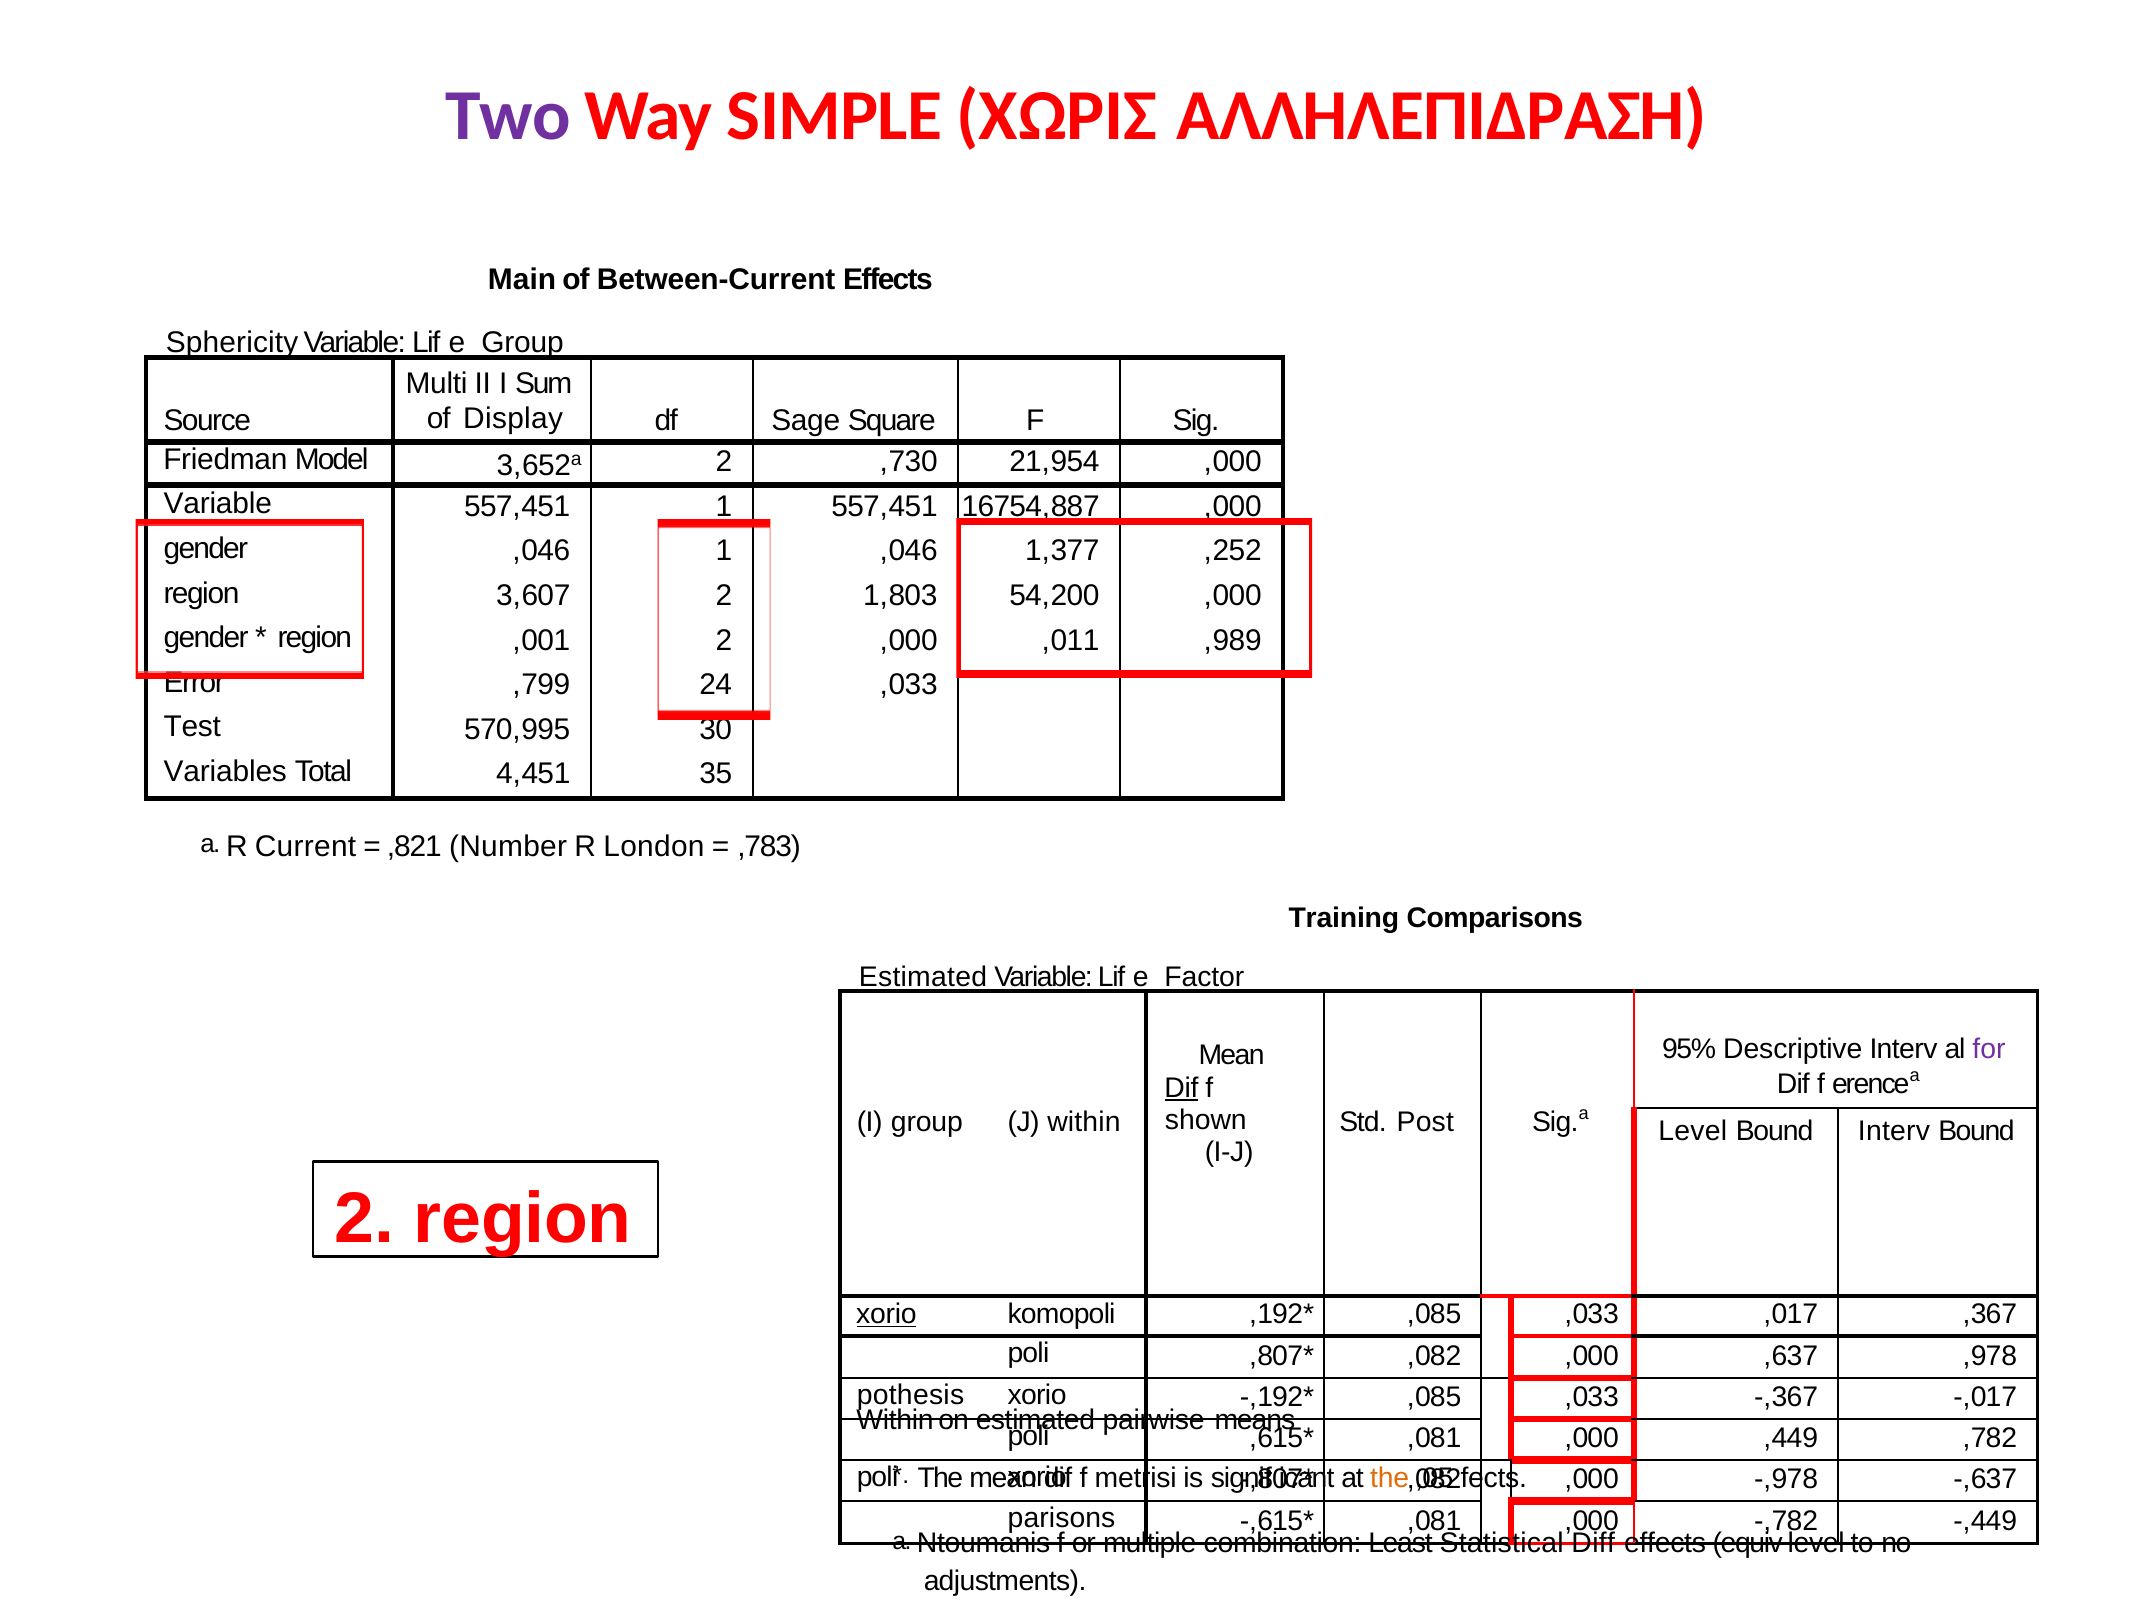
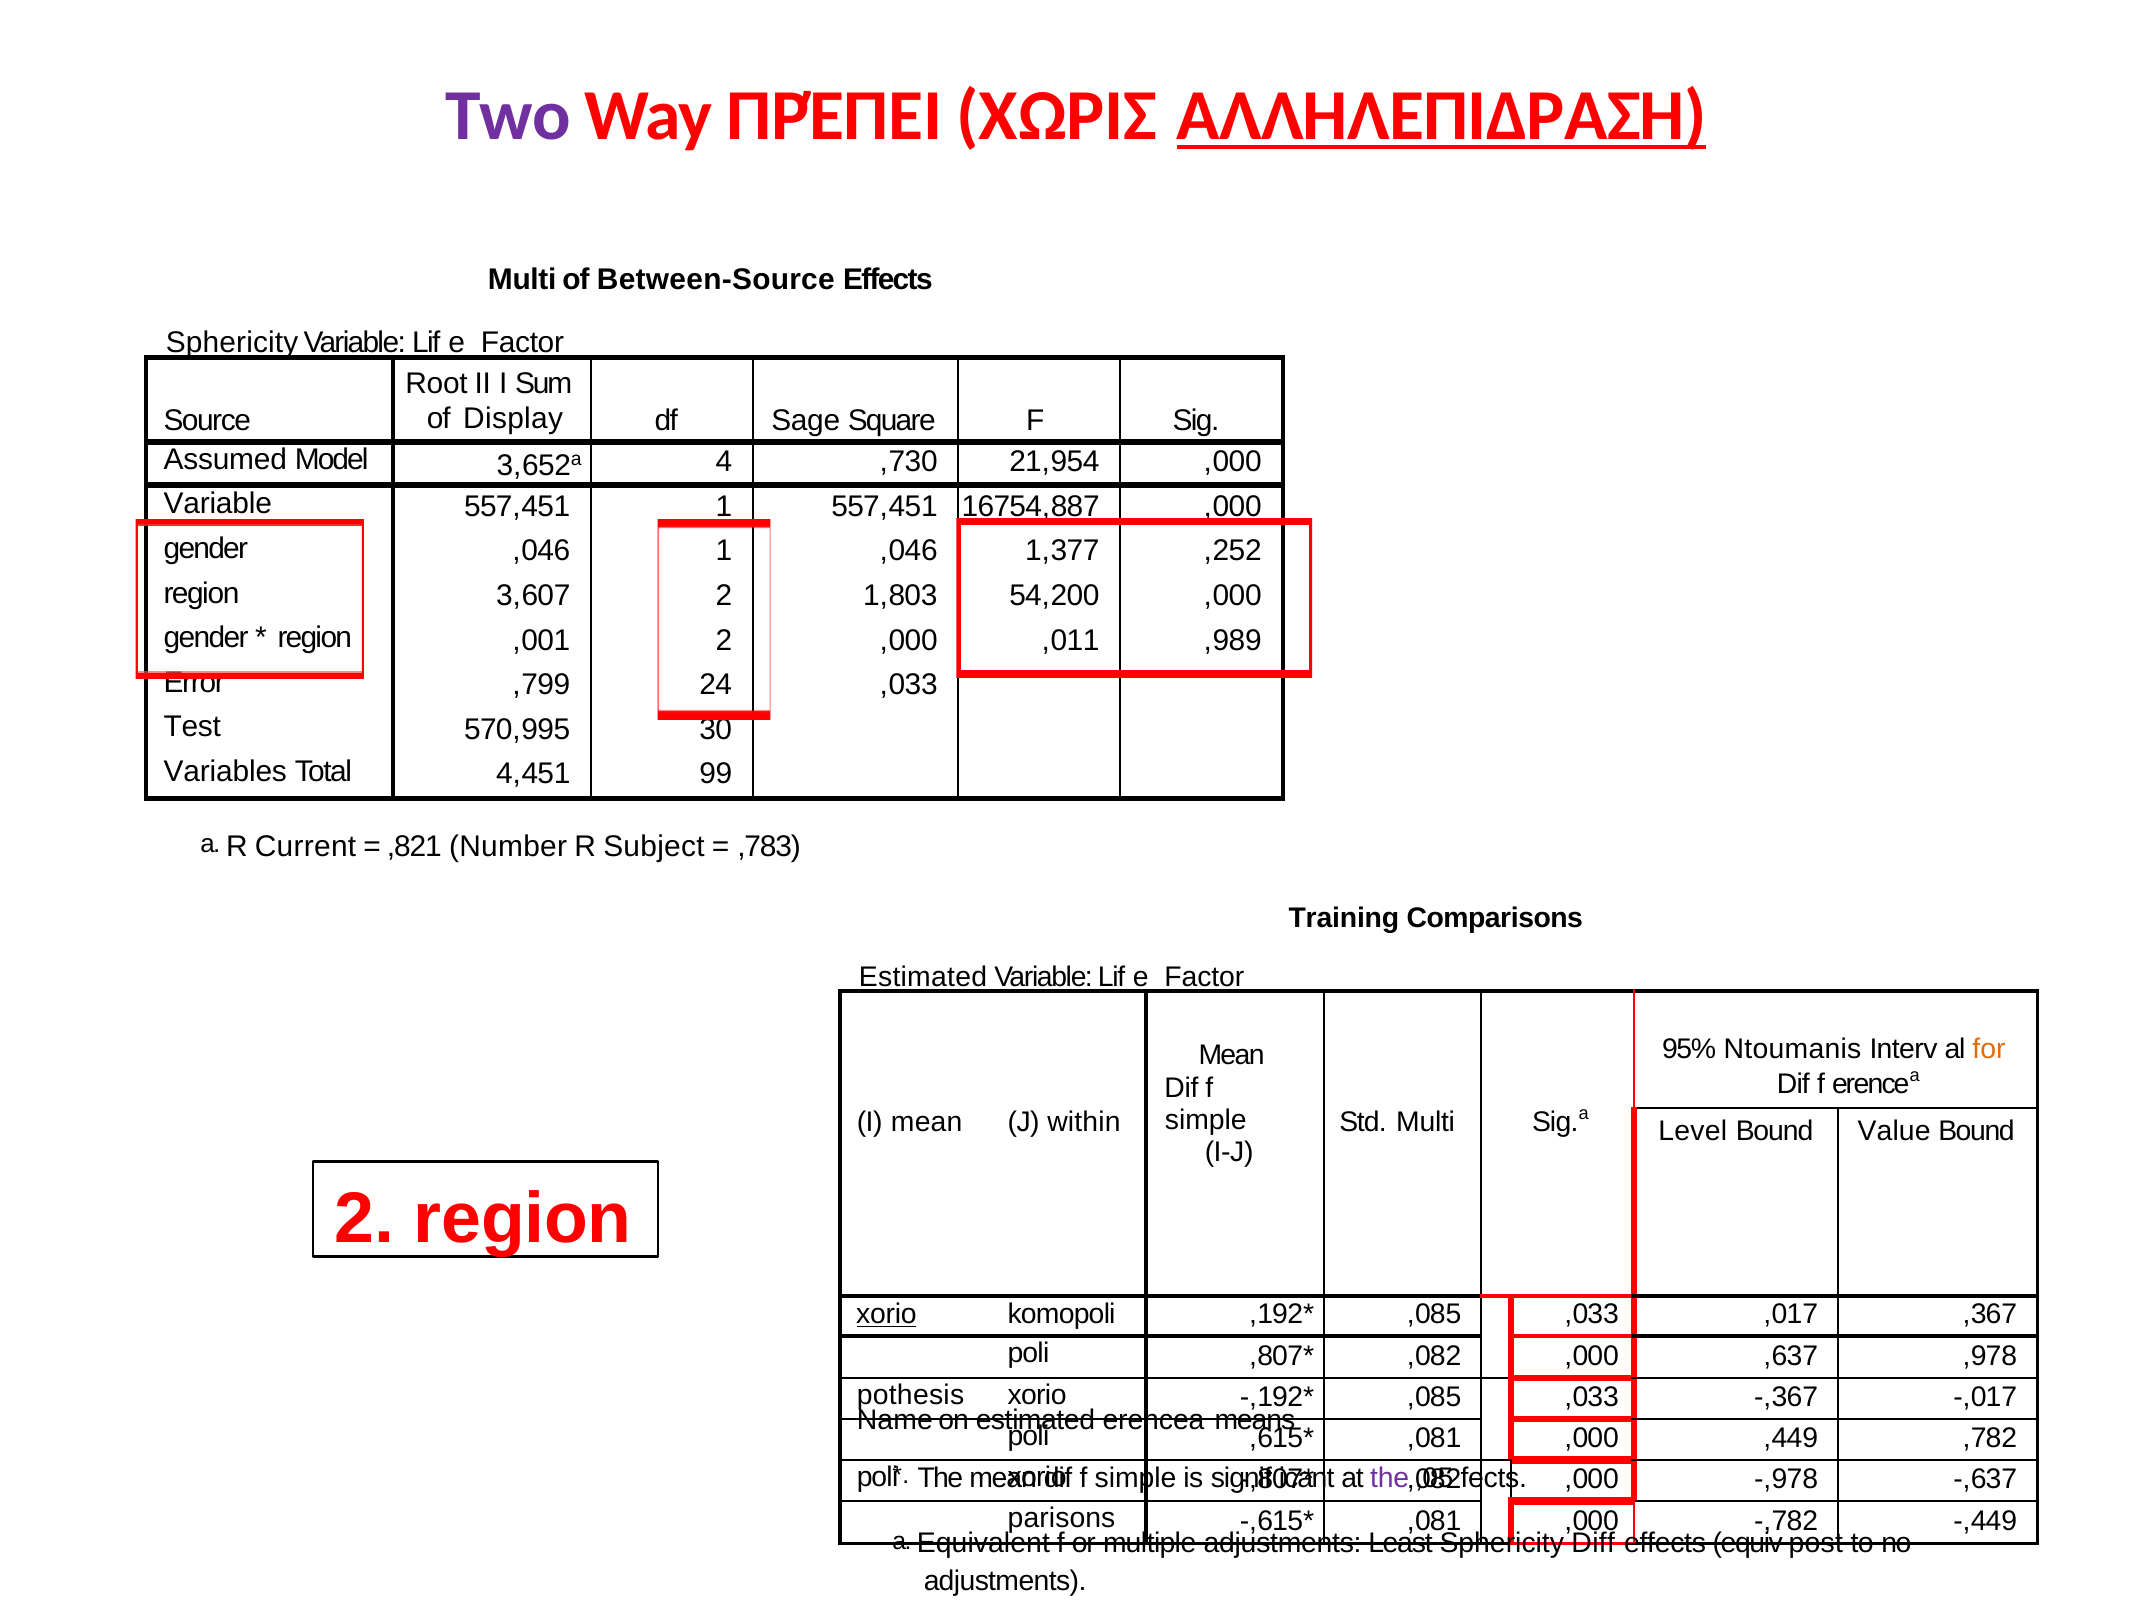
SIMPLE: SIMPLE -> ΠΡΈΠΕΙ
ΑΛΛΗΛΕΠΙΔΡΑΣΗ underline: none -> present
Main at (522, 279): Main -> Multi
Between-Current: Between-Current -> Between-Source
e_Group at (506, 343): e_Group -> e_Factor
Multi: Multi -> Root
Friedman: Friedman -> Assumed
3,652a 2: 2 -> 4
35: 35 -> 99
London: London -> Subject
Descriptive: Descriptive -> Ntoumanis
for colour: purple -> orange
Dif at (1182, 1088) underline: present -> none
shown at (1206, 1120): shown -> simple
I group: group -> mean
Std Post: Post -> Multi
Bound Interv: Interv -> Value
Within at (895, 1421): Within -> Name
pairwise at (1154, 1421): pairwise -> erencea
metrisi at (1136, 1478): metrisi -> simple
the at (1390, 1478) colour: orange -> purple
Ntoumanis: Ntoumanis -> Equivalent
multiple combination: combination -> adjustments
Least Statistical: Statistical -> Sphericity
equiv level: level -> post
